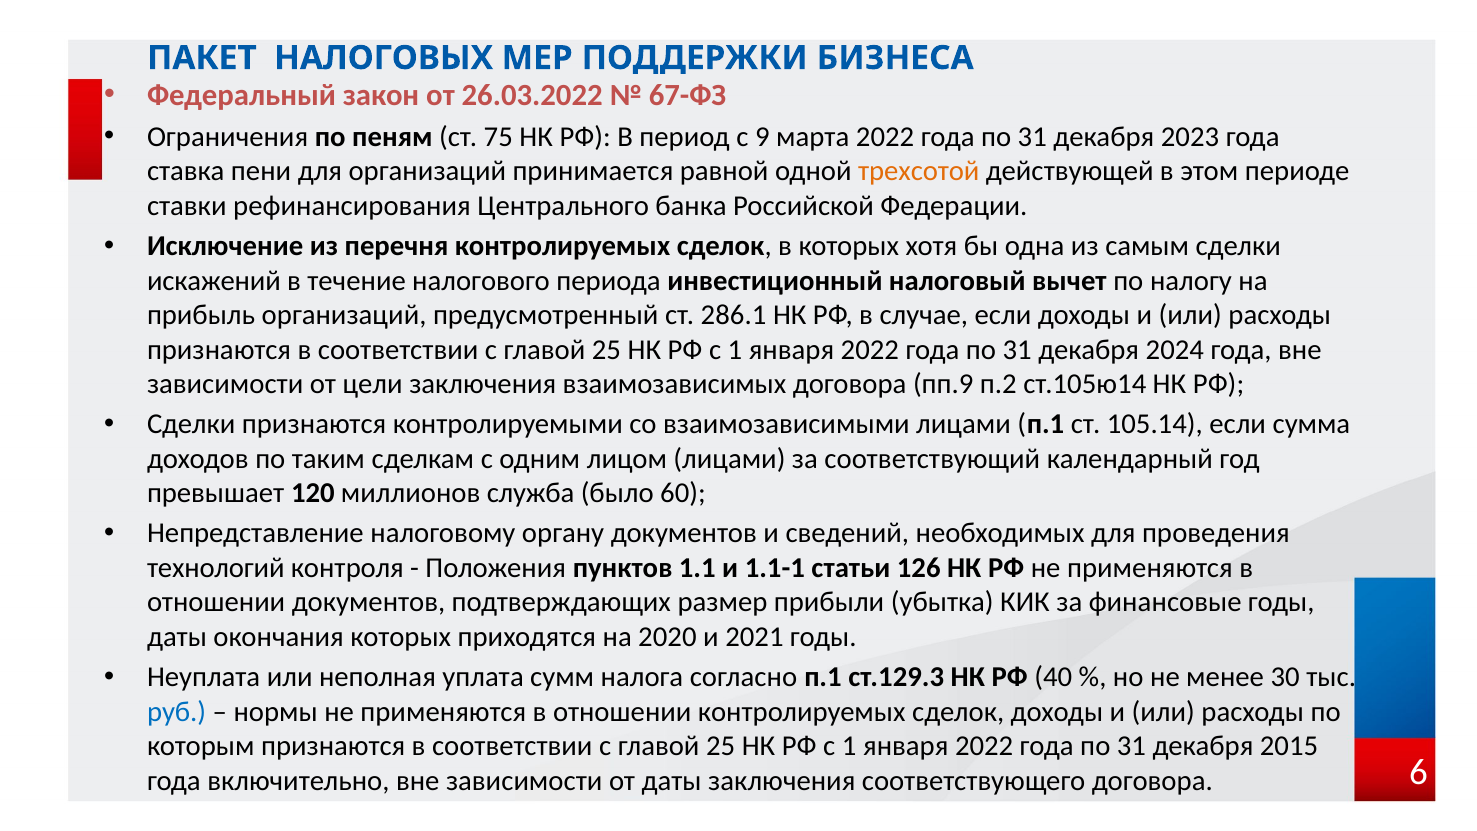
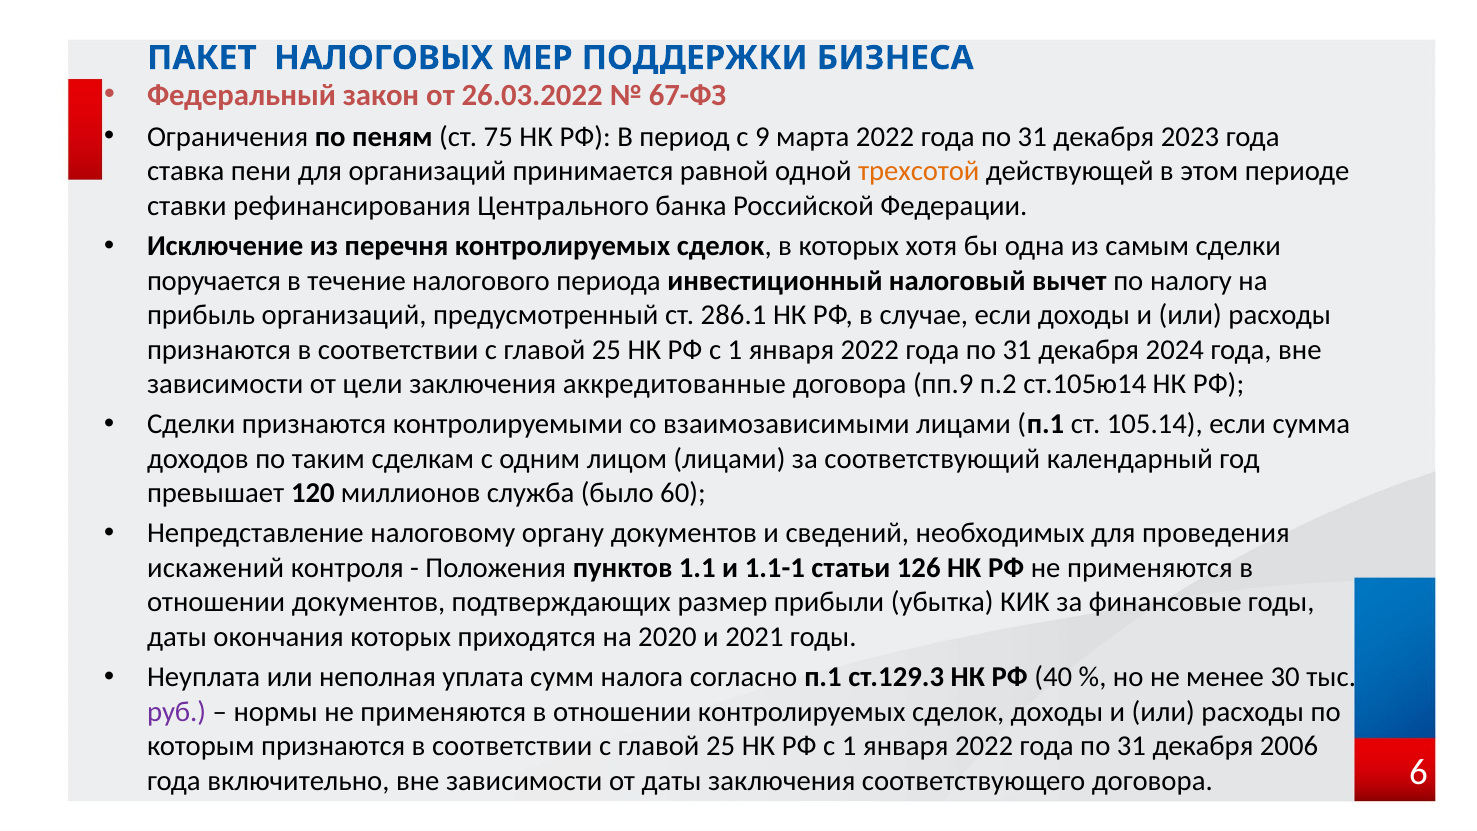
искажений: искажений -> поручается
взаимозависимых: взаимозависимых -> аккредитованные
технологий: технологий -> искажений
руб colour: blue -> purple
2015: 2015 -> 2006
